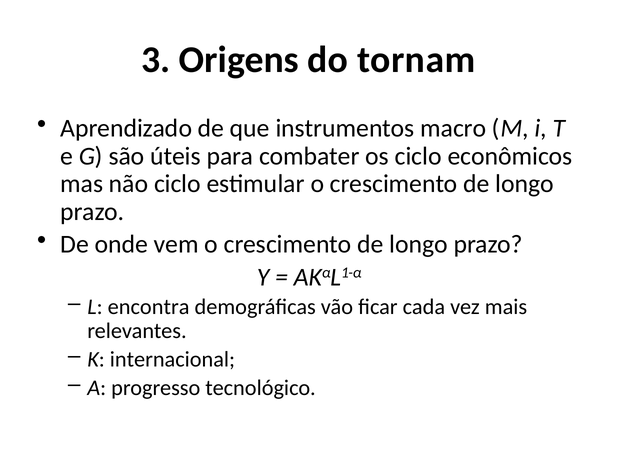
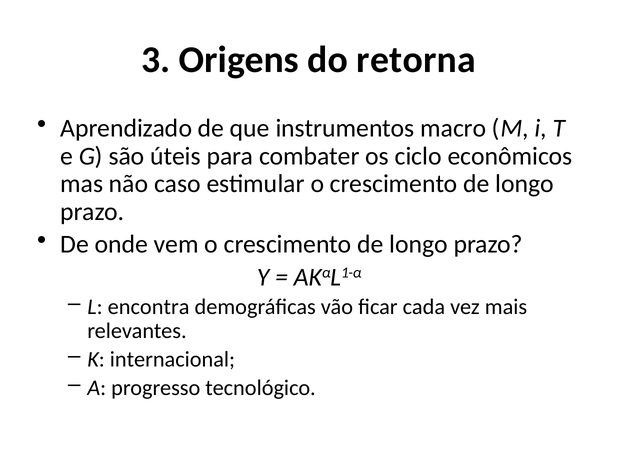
tornam: tornam -> retorna
não ciclo: ciclo -> caso
